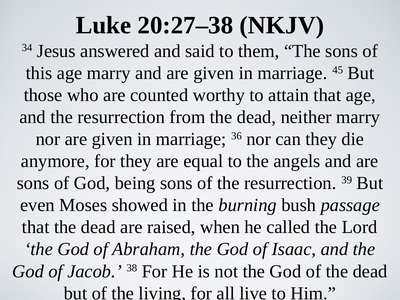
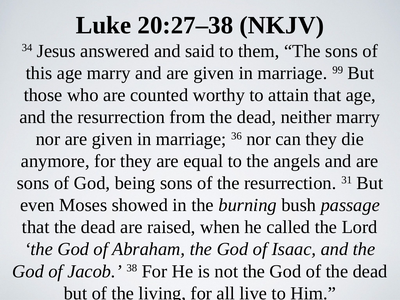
45: 45 -> 99
39: 39 -> 31
